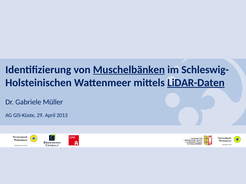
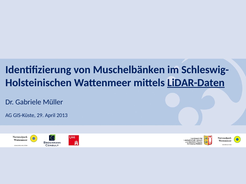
Muschelbänken underline: present -> none
